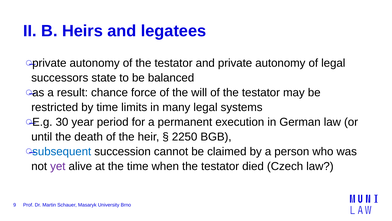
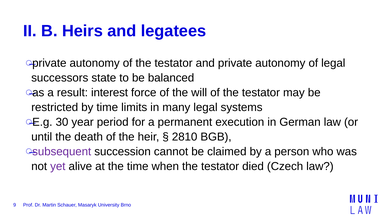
chance: chance -> interest
2250: 2250 -> 2810
subsequent colour: blue -> purple
